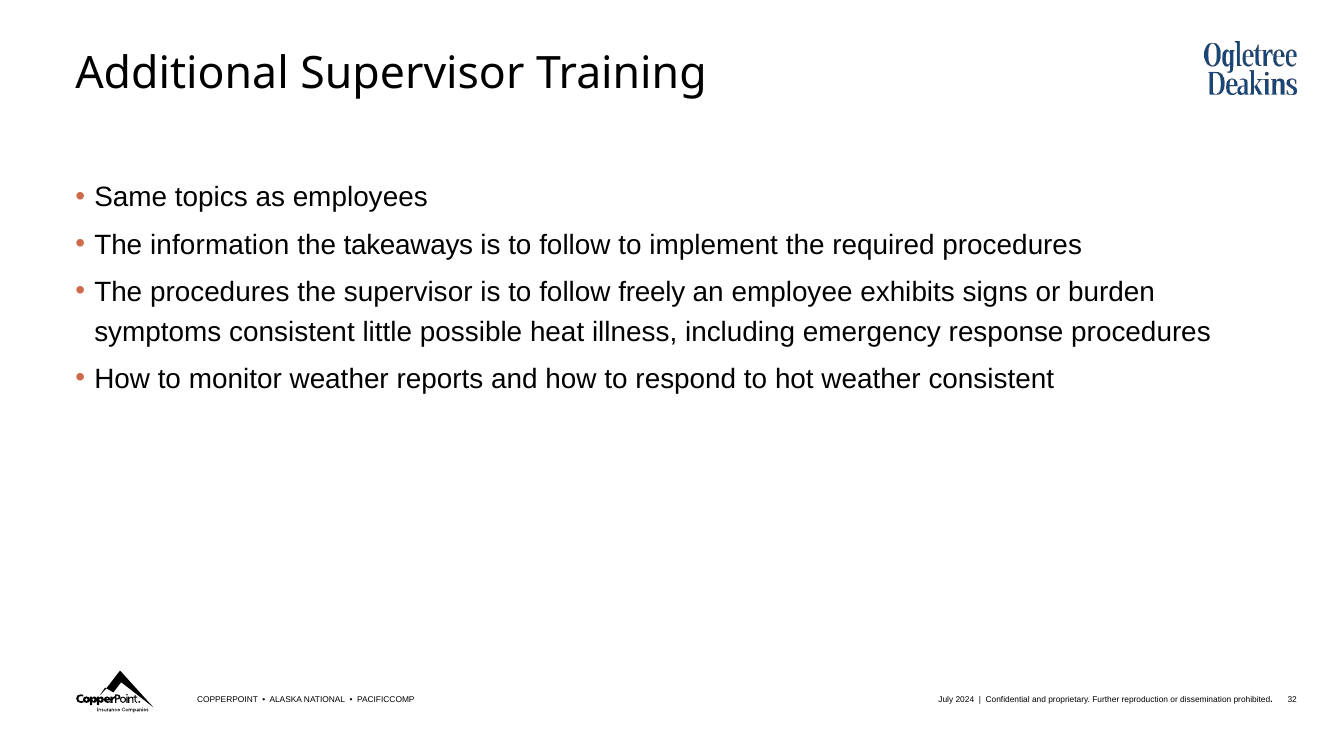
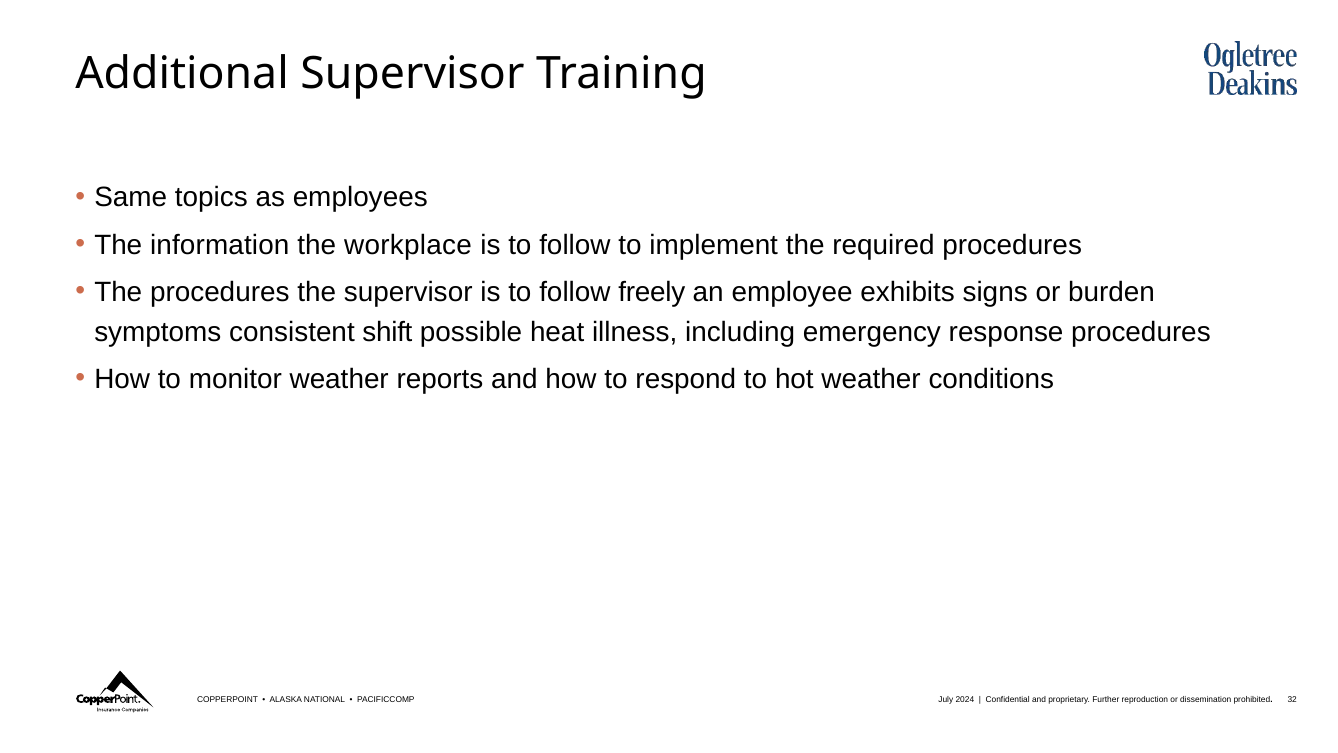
takeaways: takeaways -> workplace
little: little -> shift
weather consistent: consistent -> conditions
